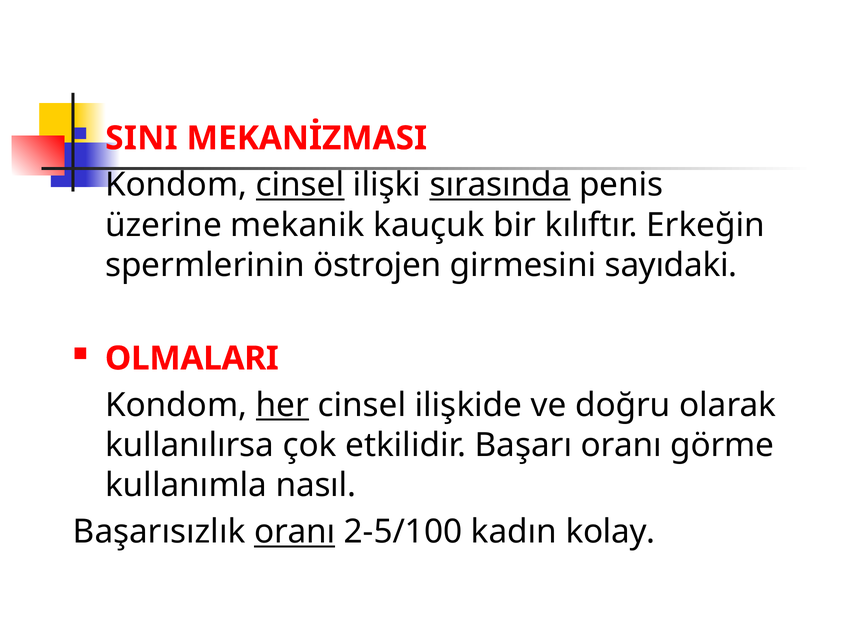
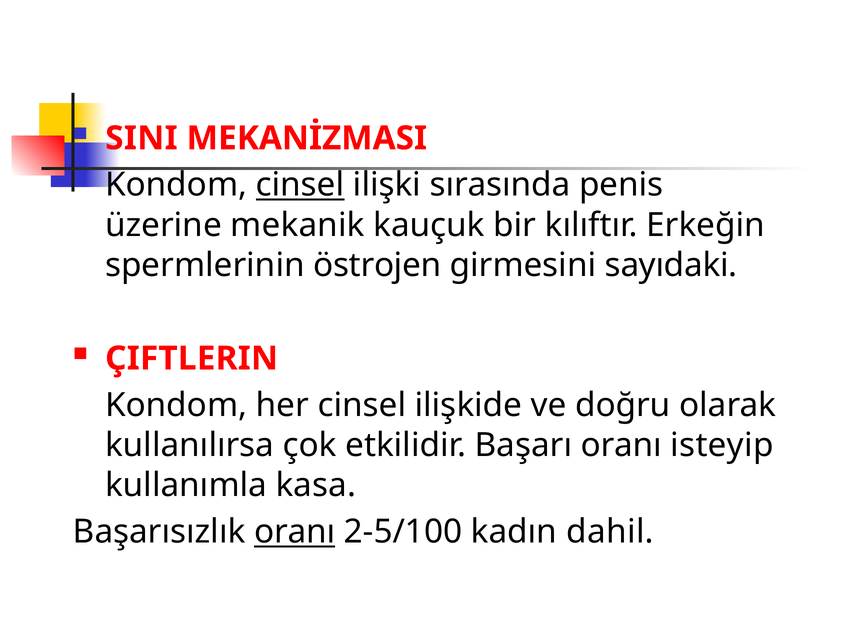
sırasında underline: present -> none
OLMALARI: OLMALARI -> ÇIFTLERIN
her underline: present -> none
görme: görme -> isteyip
nasıl: nasıl -> kasa
kolay: kolay -> dahil
